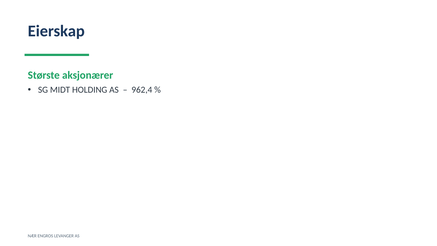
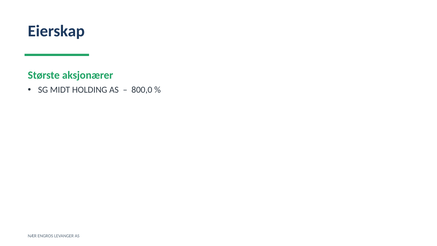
962,4: 962,4 -> 800,0
